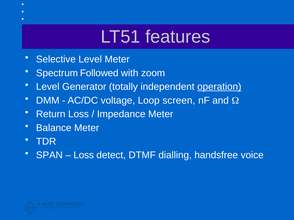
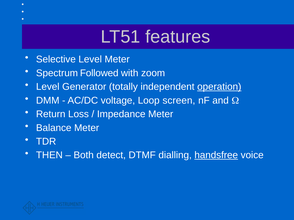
SPAN: SPAN -> THEN
Loss at (84, 156): Loss -> Both
handsfree underline: none -> present
